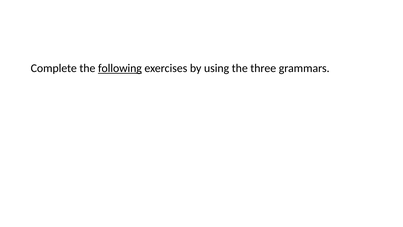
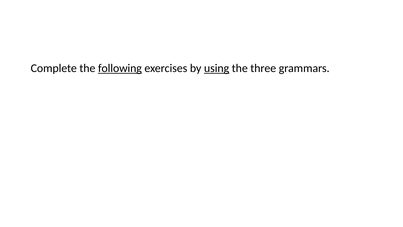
using underline: none -> present
